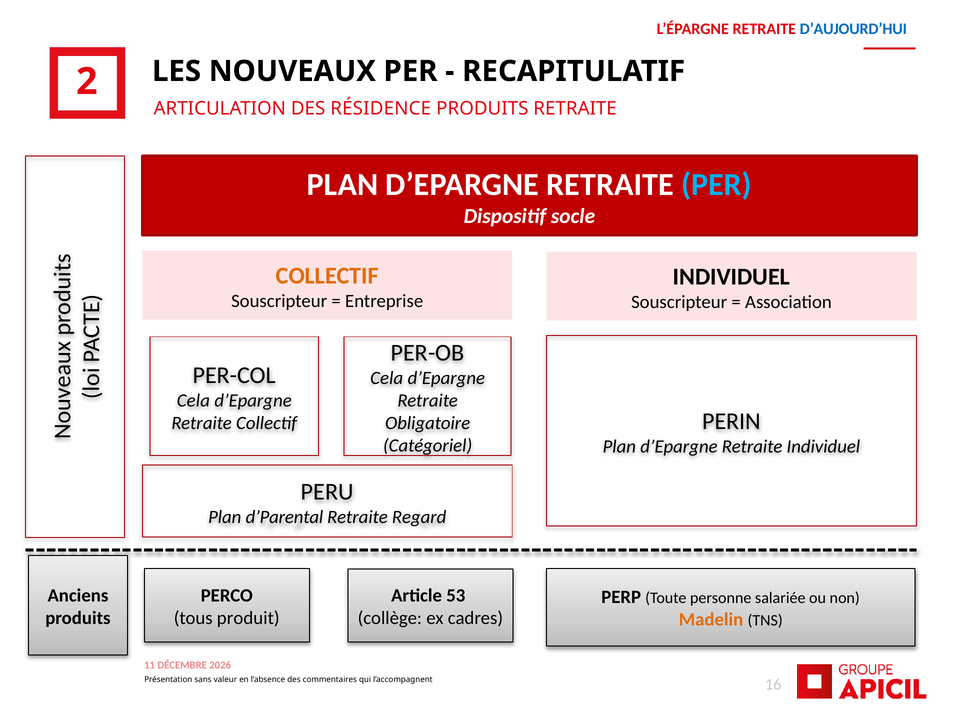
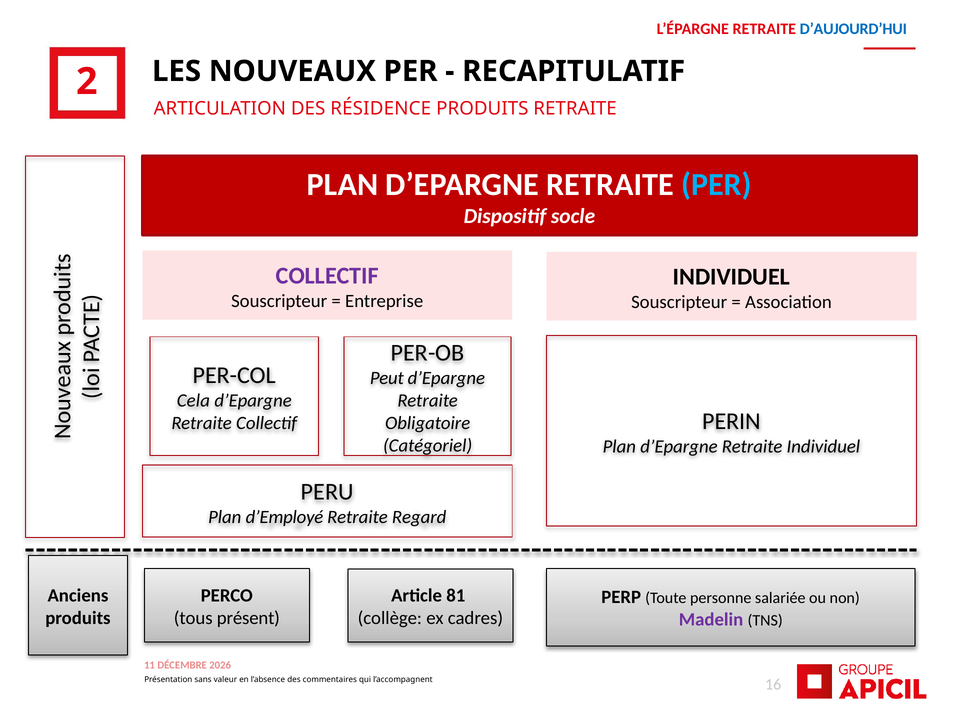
COLLECTIF at (327, 276) colour: orange -> purple
Cela at (387, 378): Cela -> Peut
d’Parental: d’Parental -> d’Employé
53: 53 -> 81
produit: produit -> présent
Madelin colour: orange -> purple
